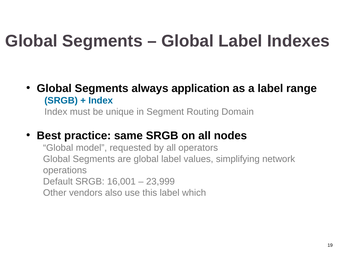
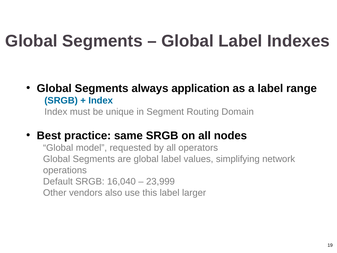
16,001: 16,001 -> 16,040
which: which -> larger
